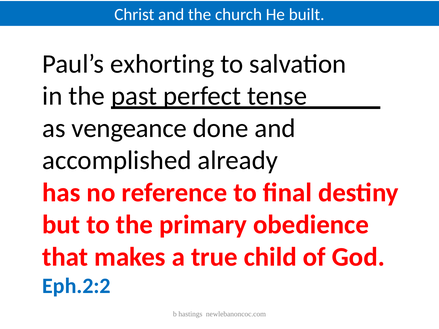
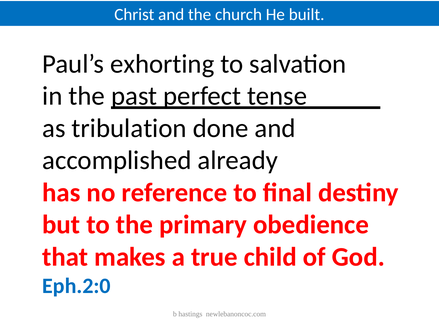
vengeance: vengeance -> tribulation
Eph.2:2: Eph.2:2 -> Eph.2:0
